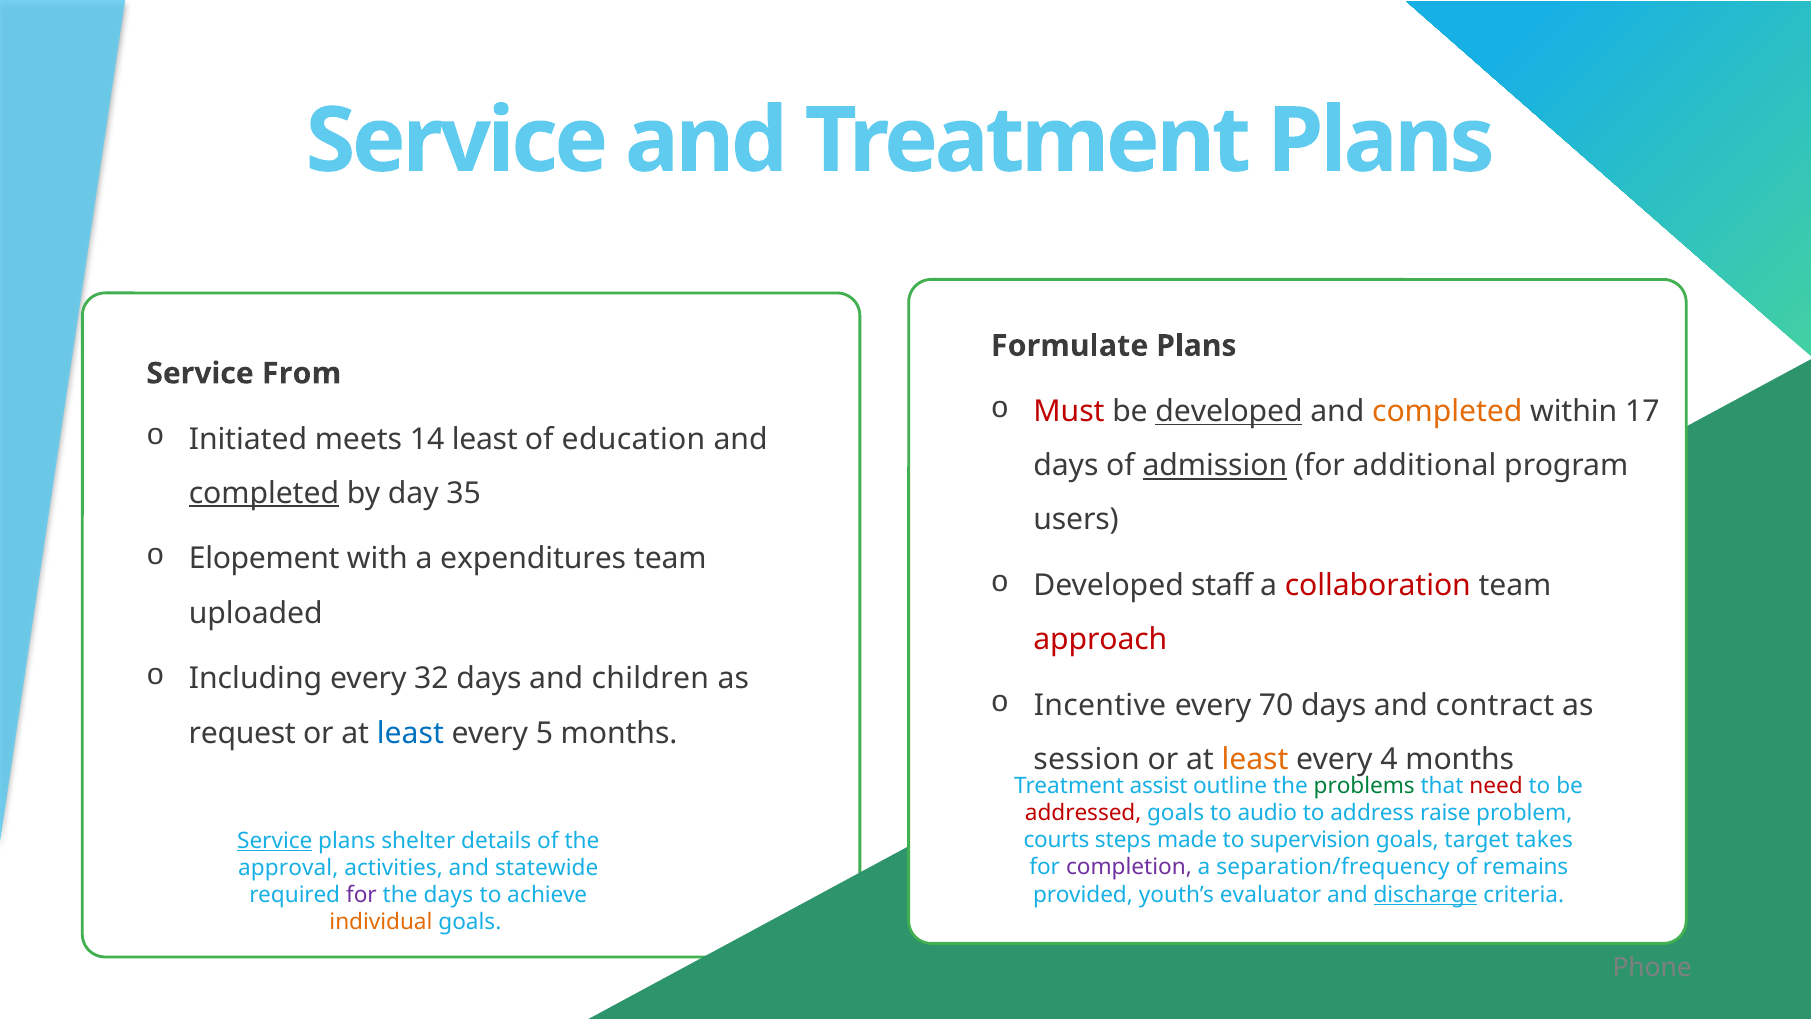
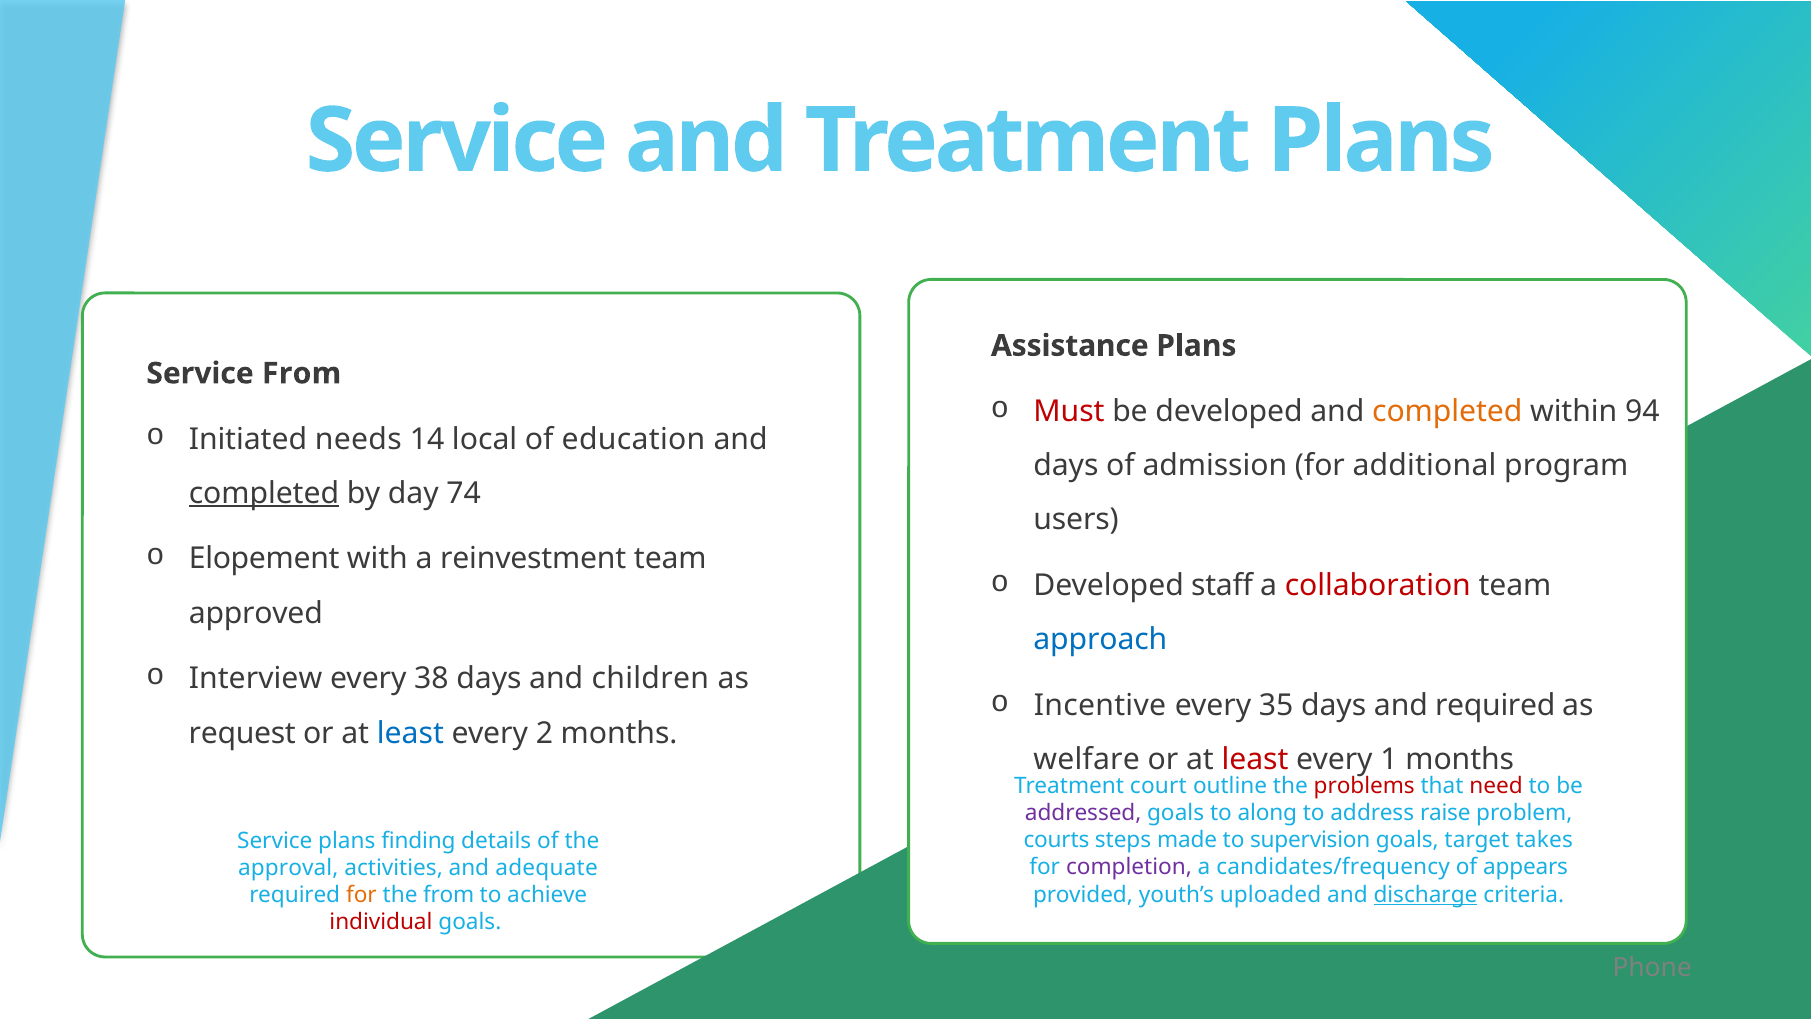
Formulate: Formulate -> Assistance
developed at (1229, 411) underline: present -> none
17: 17 -> 94
meets: meets -> needs
14 least: least -> local
admission underline: present -> none
35: 35 -> 74
expenditures: expenditures -> reinvestment
uploaded: uploaded -> approved
approach colour: red -> blue
Including: Including -> Interview
32: 32 -> 38
70: 70 -> 35
and contract: contract -> required
5: 5 -> 2
session: session -> welfare
least at (1255, 760) colour: orange -> red
4: 4 -> 1
assist: assist -> court
problems colour: green -> red
addressed colour: red -> purple
audio: audio -> along
Service at (275, 841) underline: present -> none
shelter: shelter -> finding
separation/frequency: separation/frequency -> candidates/frequency
remains: remains -> appears
statewide: statewide -> adequate
evaluator: evaluator -> uploaded
for at (361, 895) colour: purple -> orange
the days: days -> from
individual colour: orange -> red
